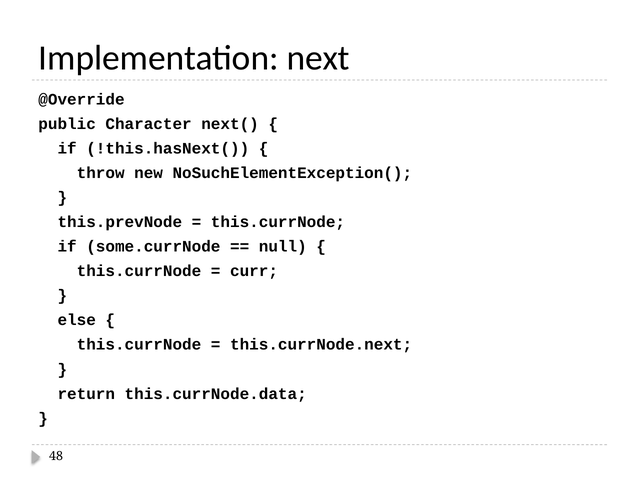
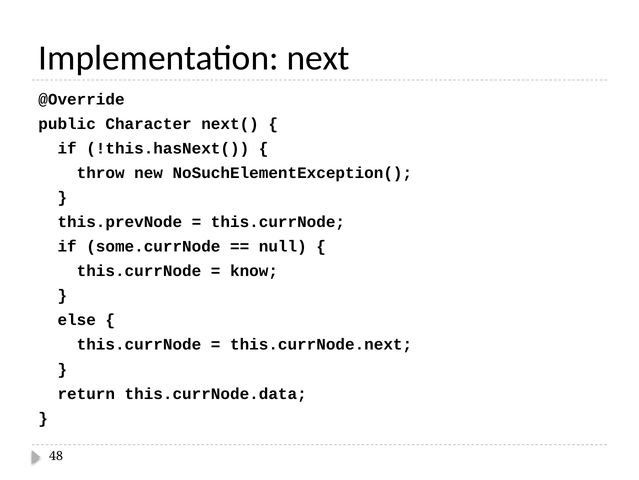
curr: curr -> know
